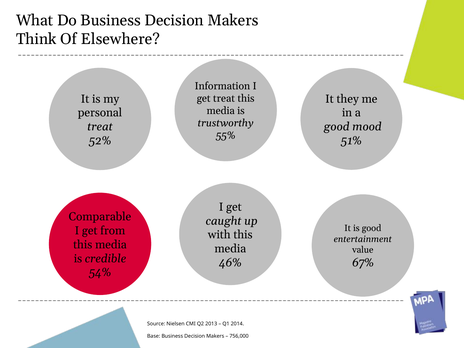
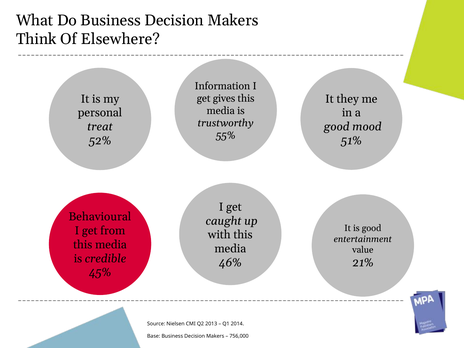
get treat: treat -> gives
Comparable: Comparable -> Behavioural
67%: 67% -> 21%
54%: 54% -> 45%
